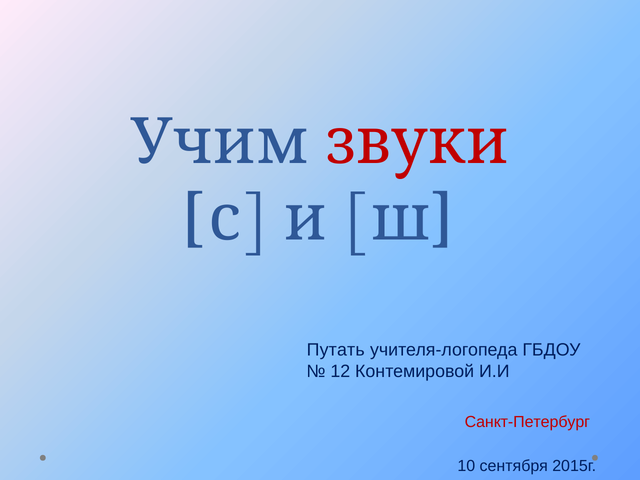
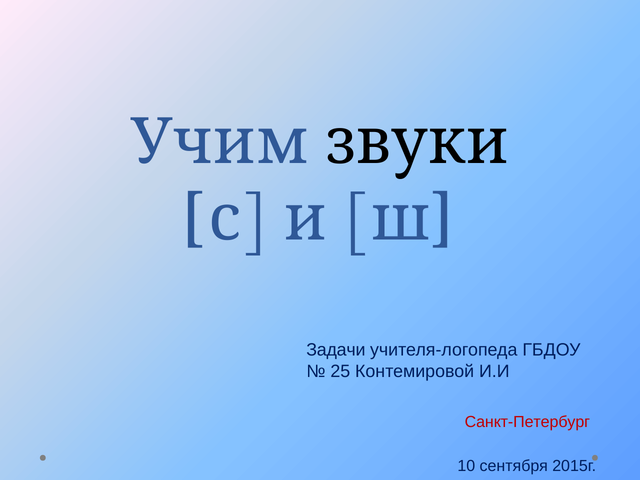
звуки colour: red -> black
Путать: Путать -> Задачи
12: 12 -> 25
